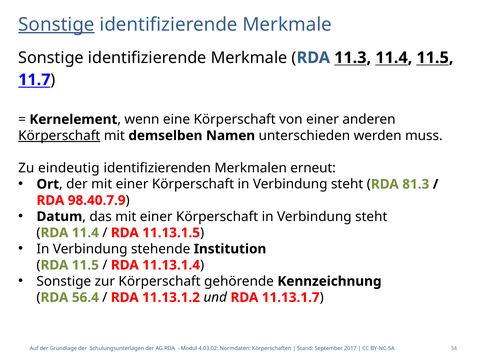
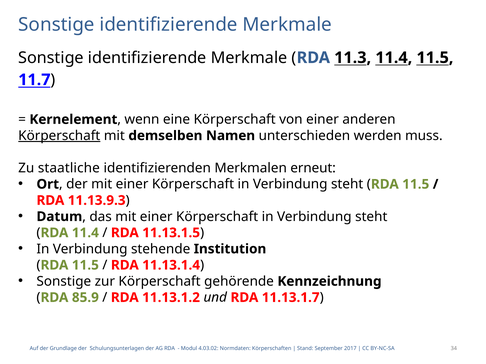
Sonstige at (56, 25) underline: present -> none
eindeutig: eindeutig -> staatliche
81.3 at (416, 184): 81.3 -> 11.5
98.40.7.9: 98.40.7.9 -> 11.13.9.3
56.4: 56.4 -> 85.9
